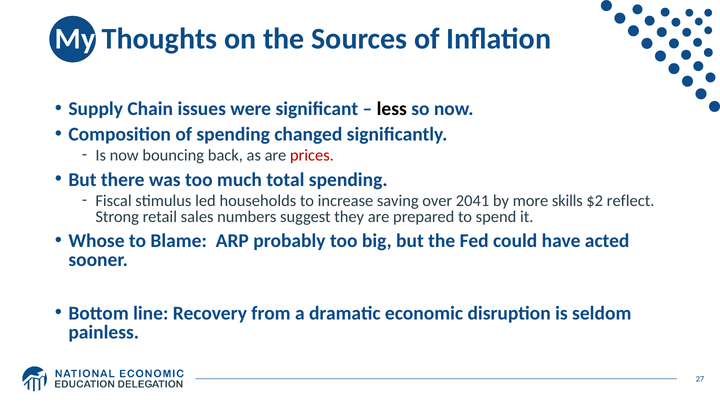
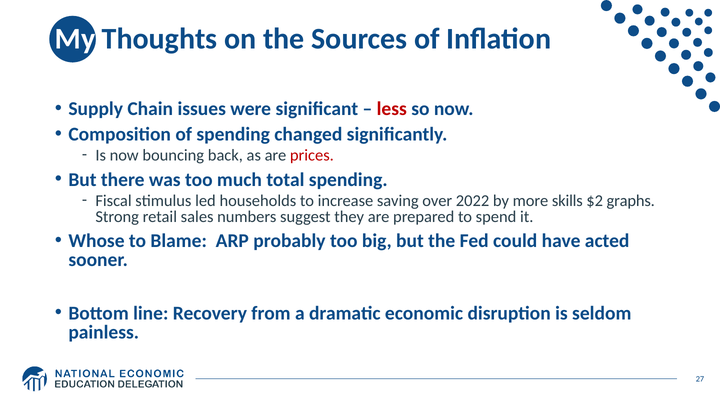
less colour: black -> red
2041: 2041 -> 2022
reflect: reflect -> graphs
